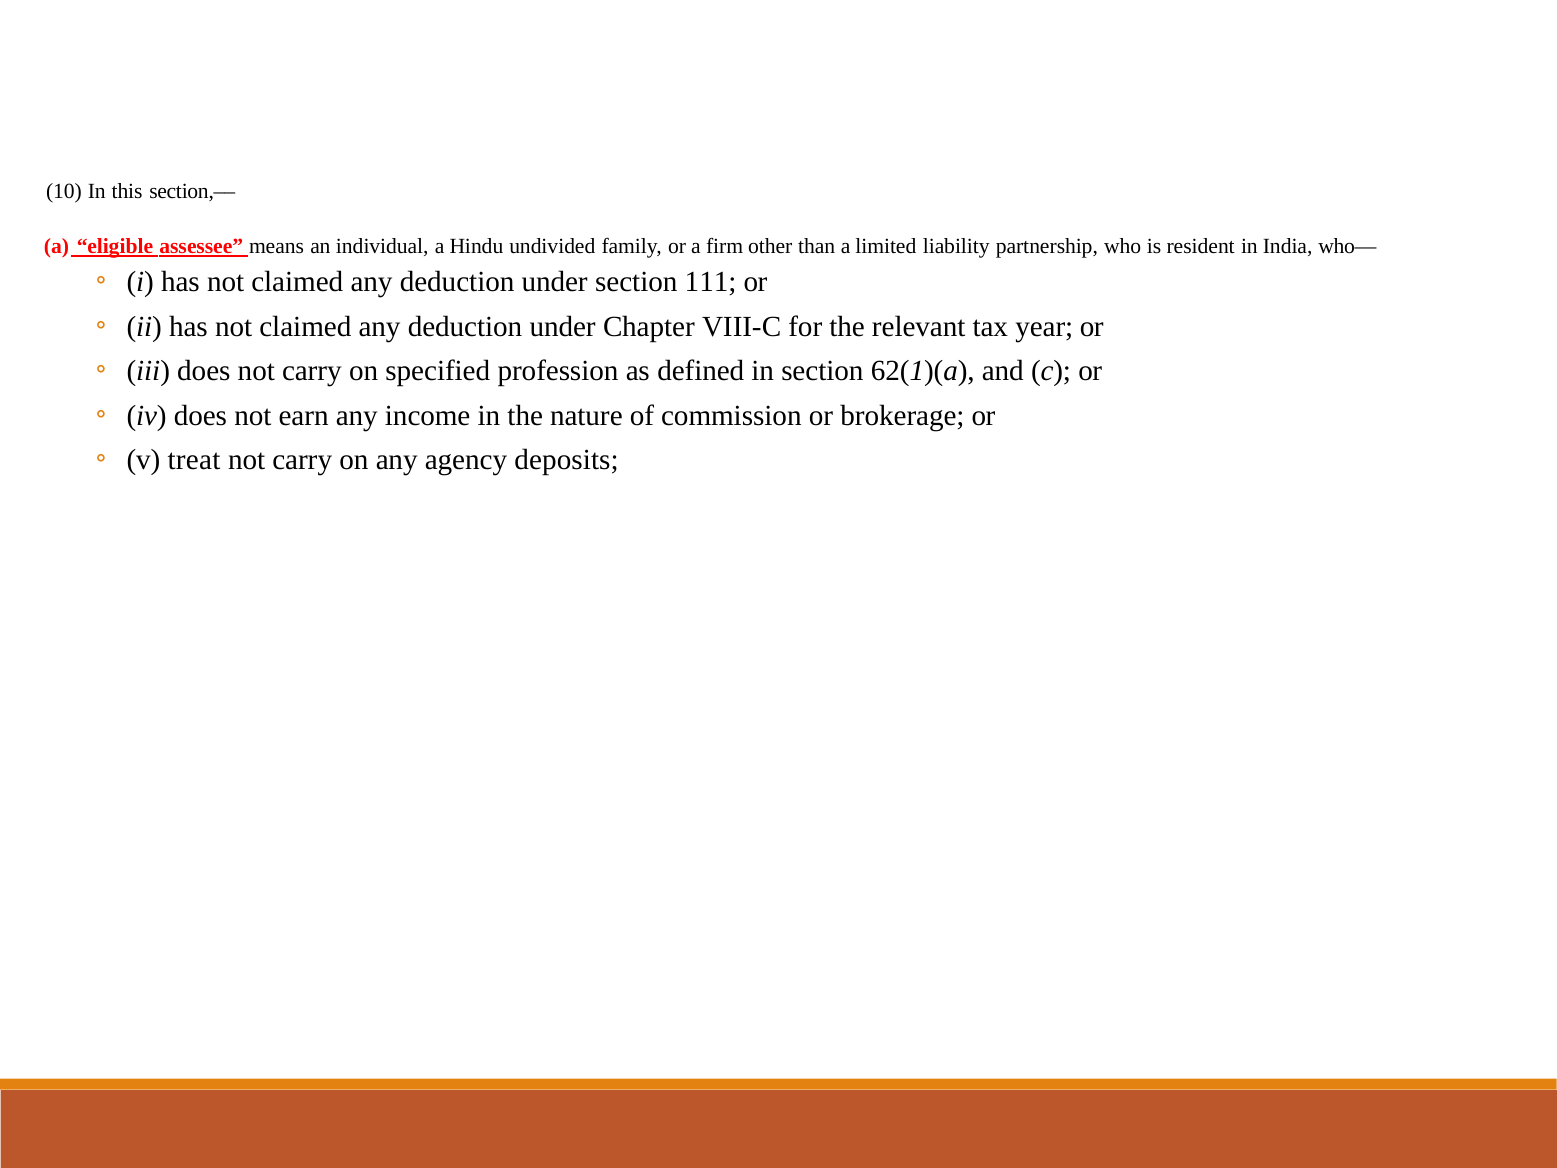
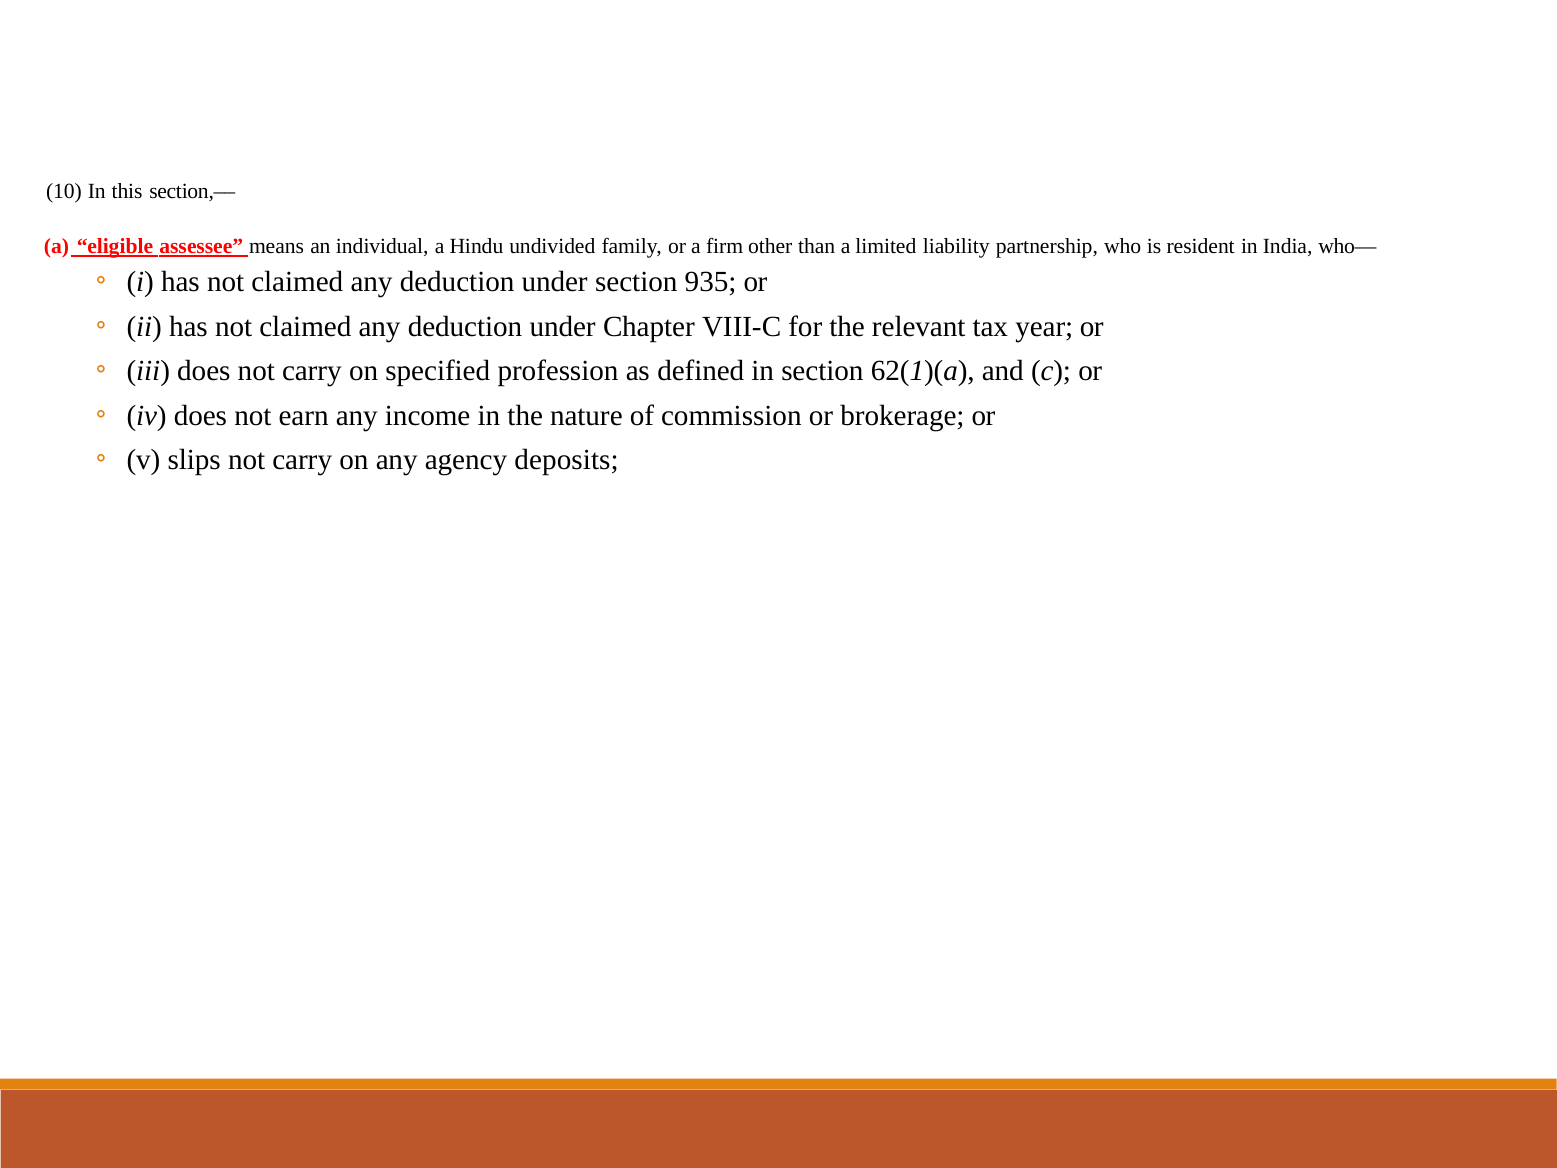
111: 111 -> 935
treat: treat -> slips
